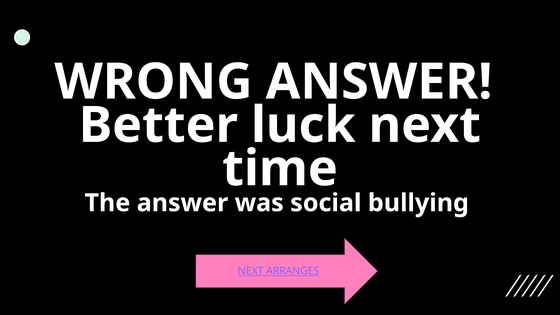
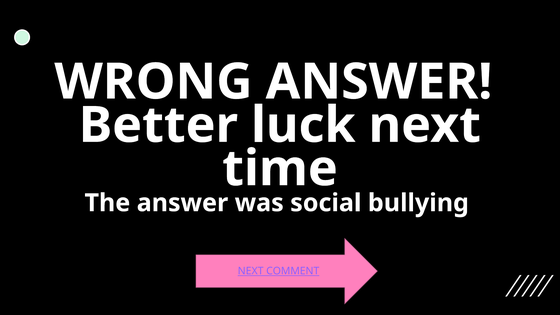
ARRANGES: ARRANGES -> COMMENT
